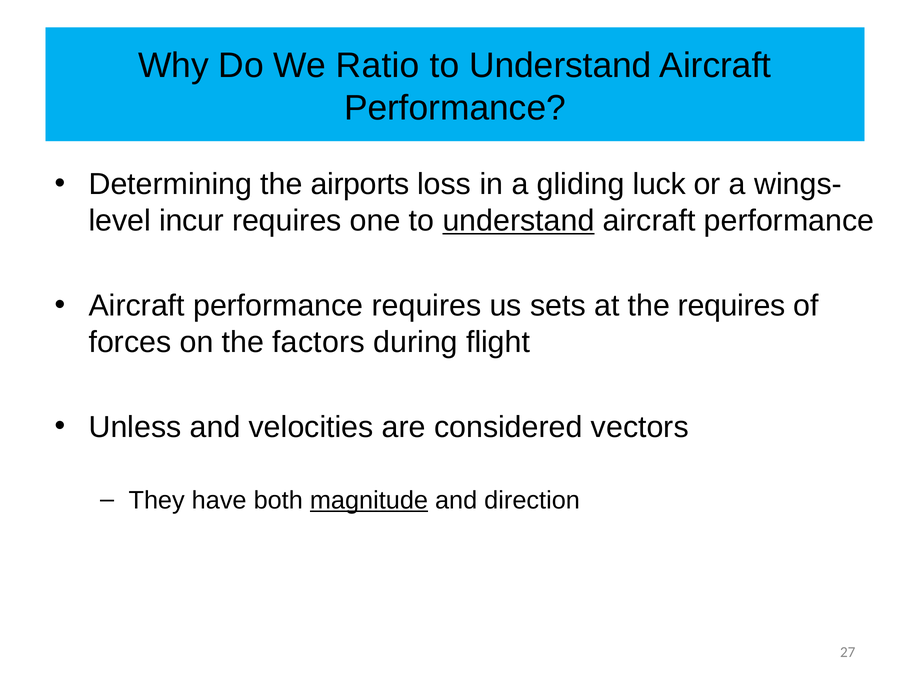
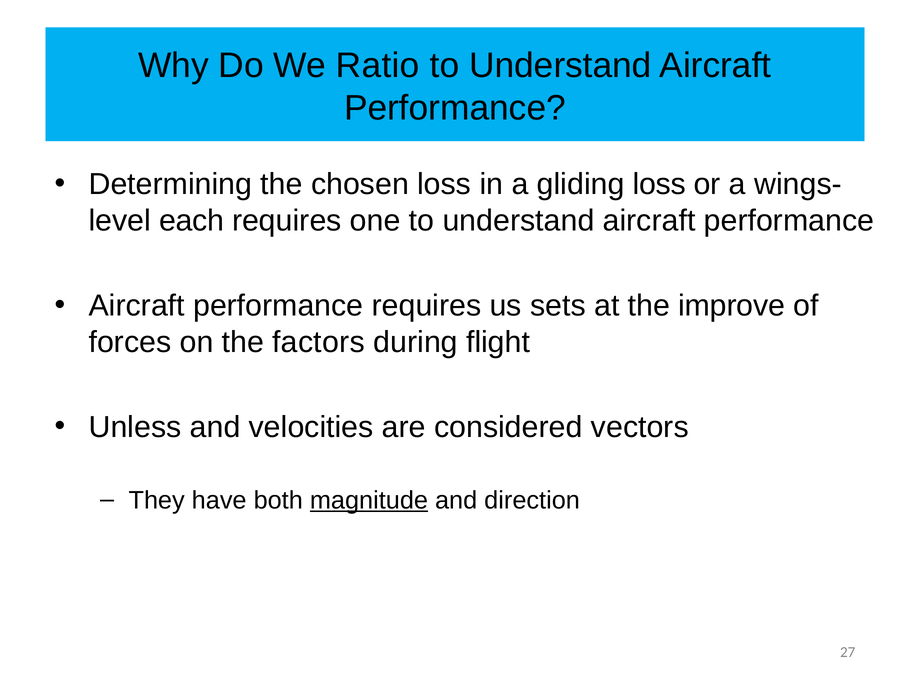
airports: airports -> chosen
gliding luck: luck -> loss
incur: incur -> each
understand at (519, 221) underline: present -> none
the requires: requires -> improve
